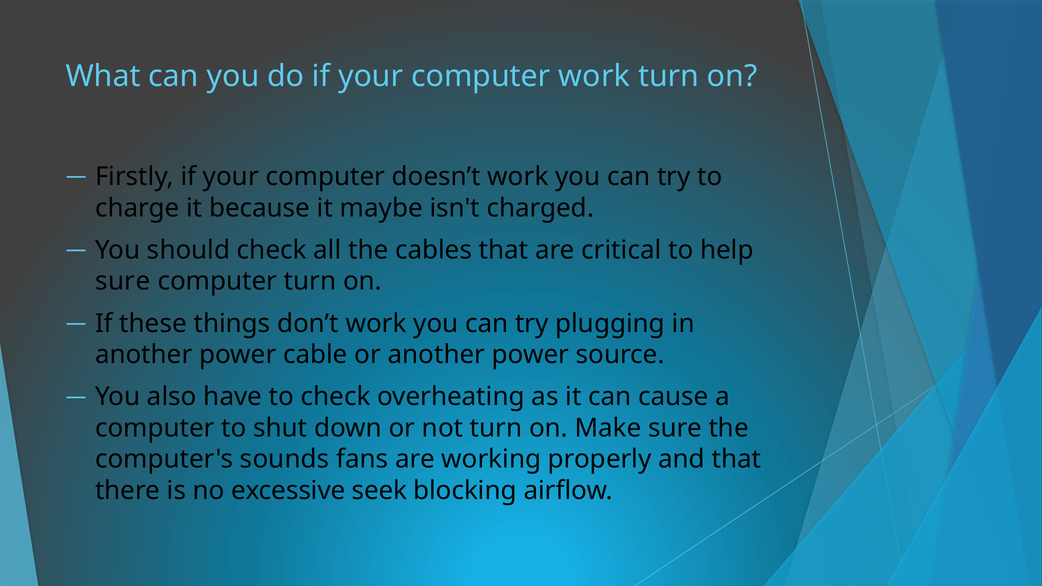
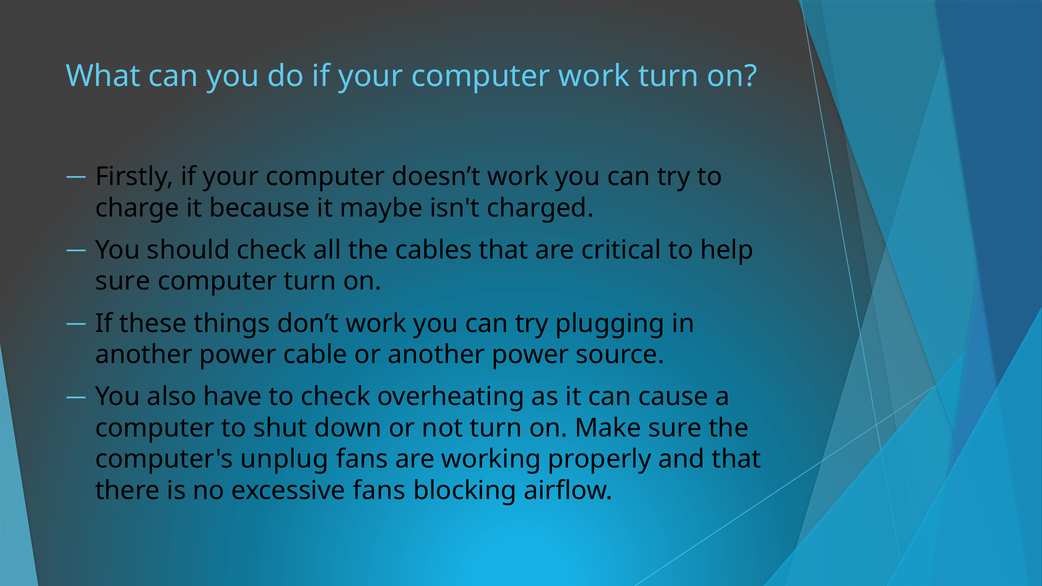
sounds: sounds -> unplug
excessive seek: seek -> fans
